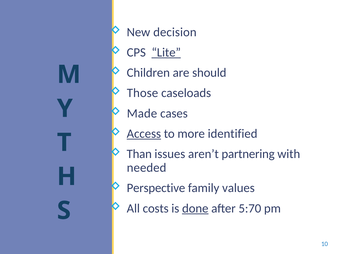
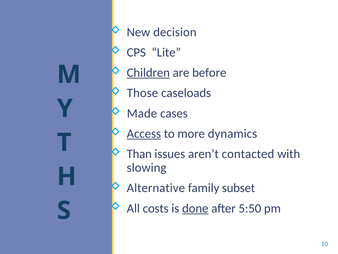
Lite underline: present -> none
Children underline: none -> present
should: should -> before
identified: identified -> dynamics
partnering: partnering -> contacted
needed: needed -> slowing
Perspective: Perspective -> Alternative
values: values -> subset
5:70: 5:70 -> 5:50
